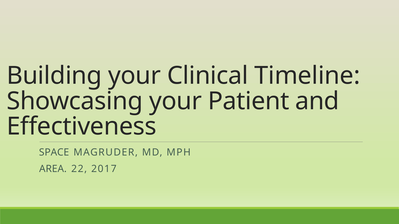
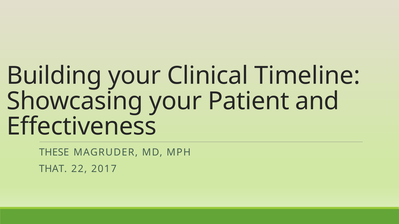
SPACE: SPACE -> THESE
AREA: AREA -> THAT
